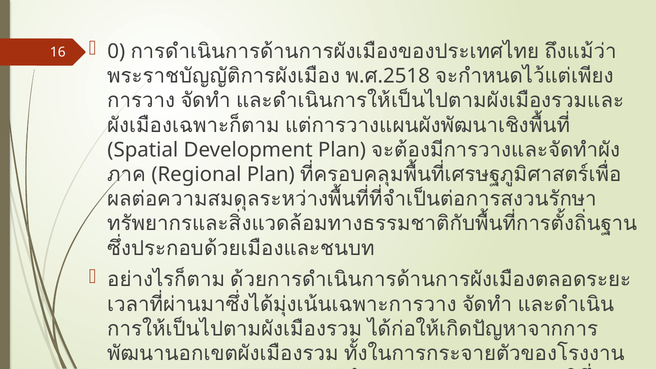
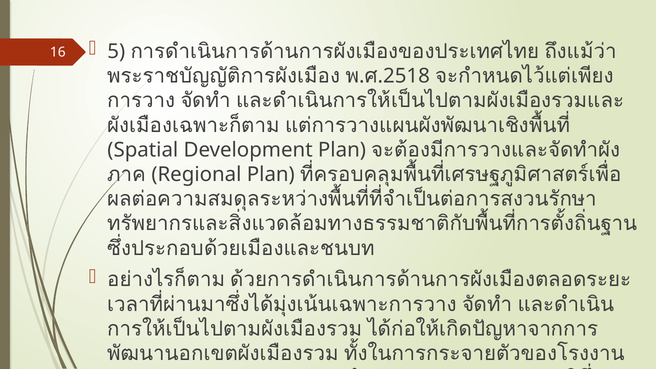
0: 0 -> 5
